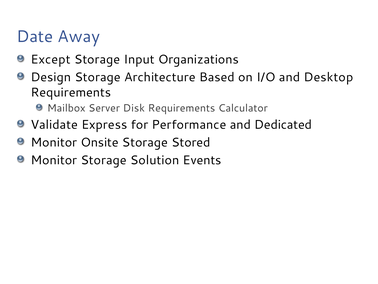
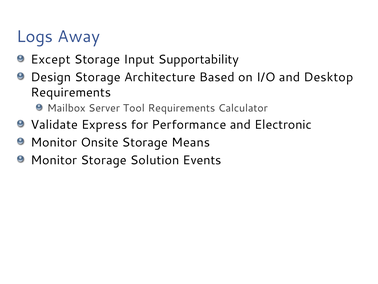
Date: Date -> Logs
Organizations: Organizations -> Supportability
Disk: Disk -> Tool
Dedicated: Dedicated -> Electronic
Stored: Stored -> Means
